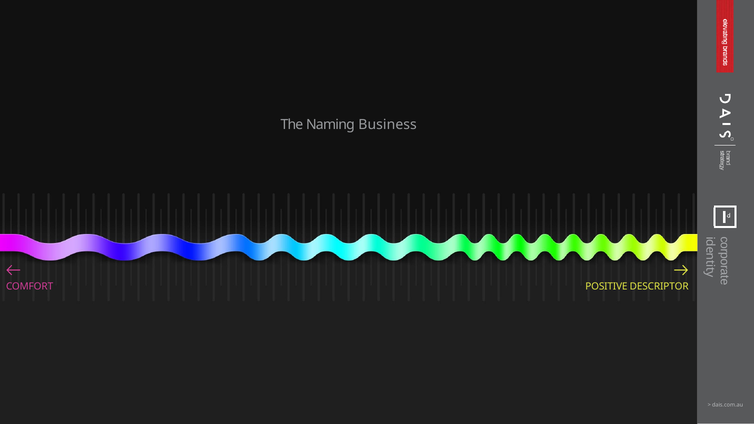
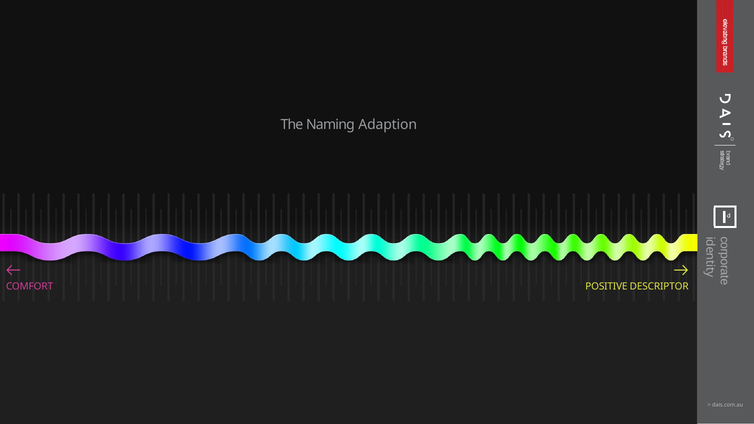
Business: Business -> Adaption
